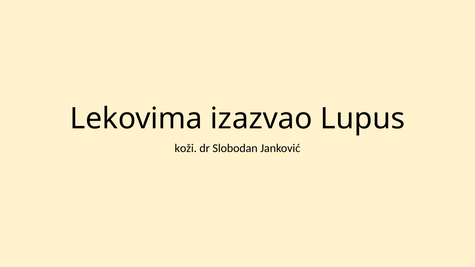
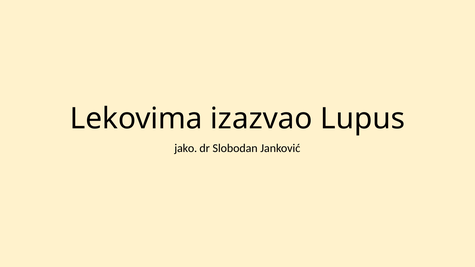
koži: koži -> jako
